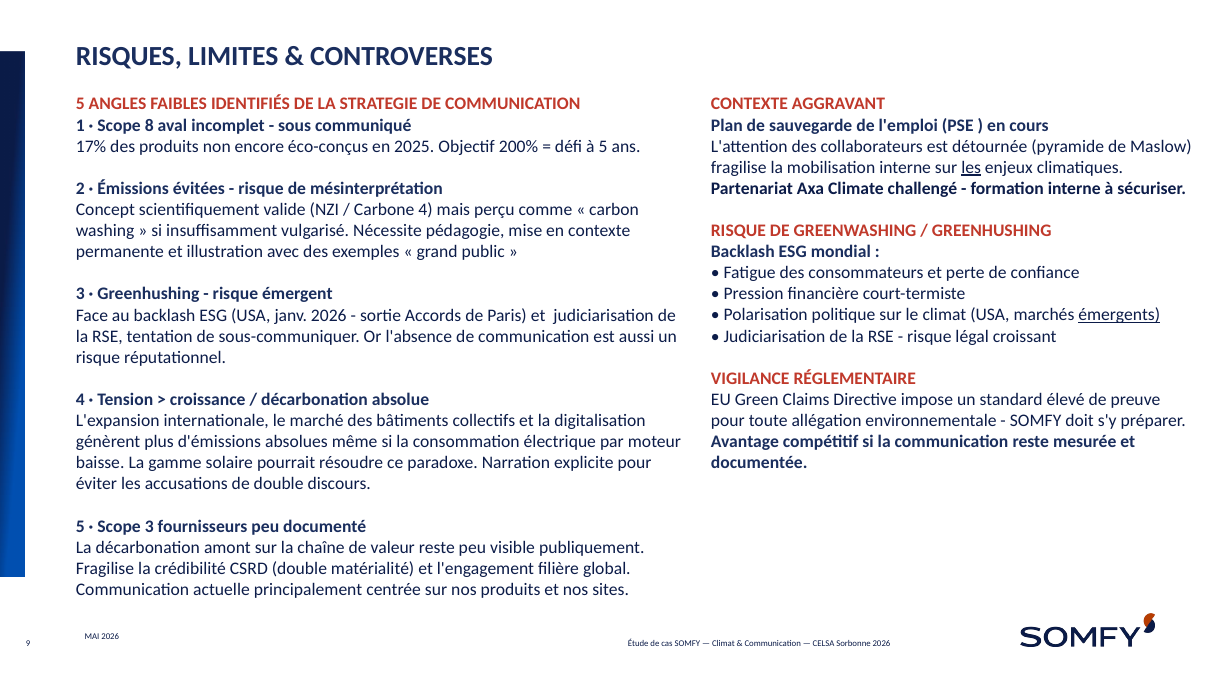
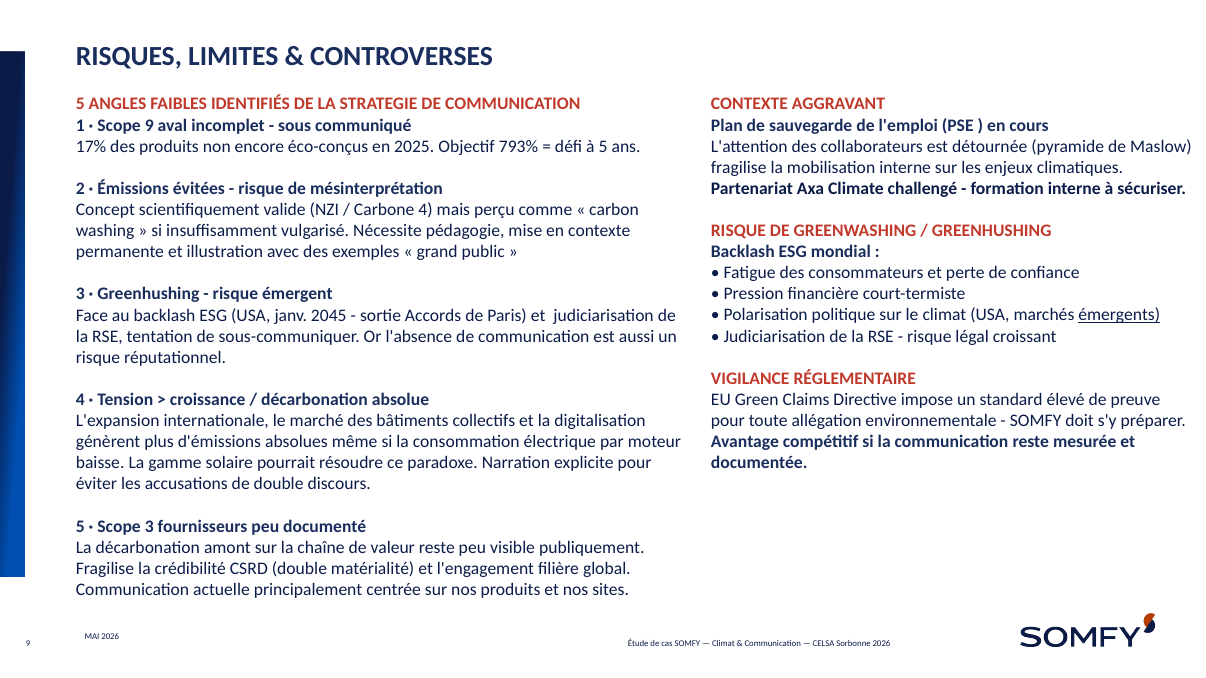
Scope 8: 8 -> 9
200%: 200% -> 793%
les at (971, 168) underline: present -> none
janv 2026: 2026 -> 2045
